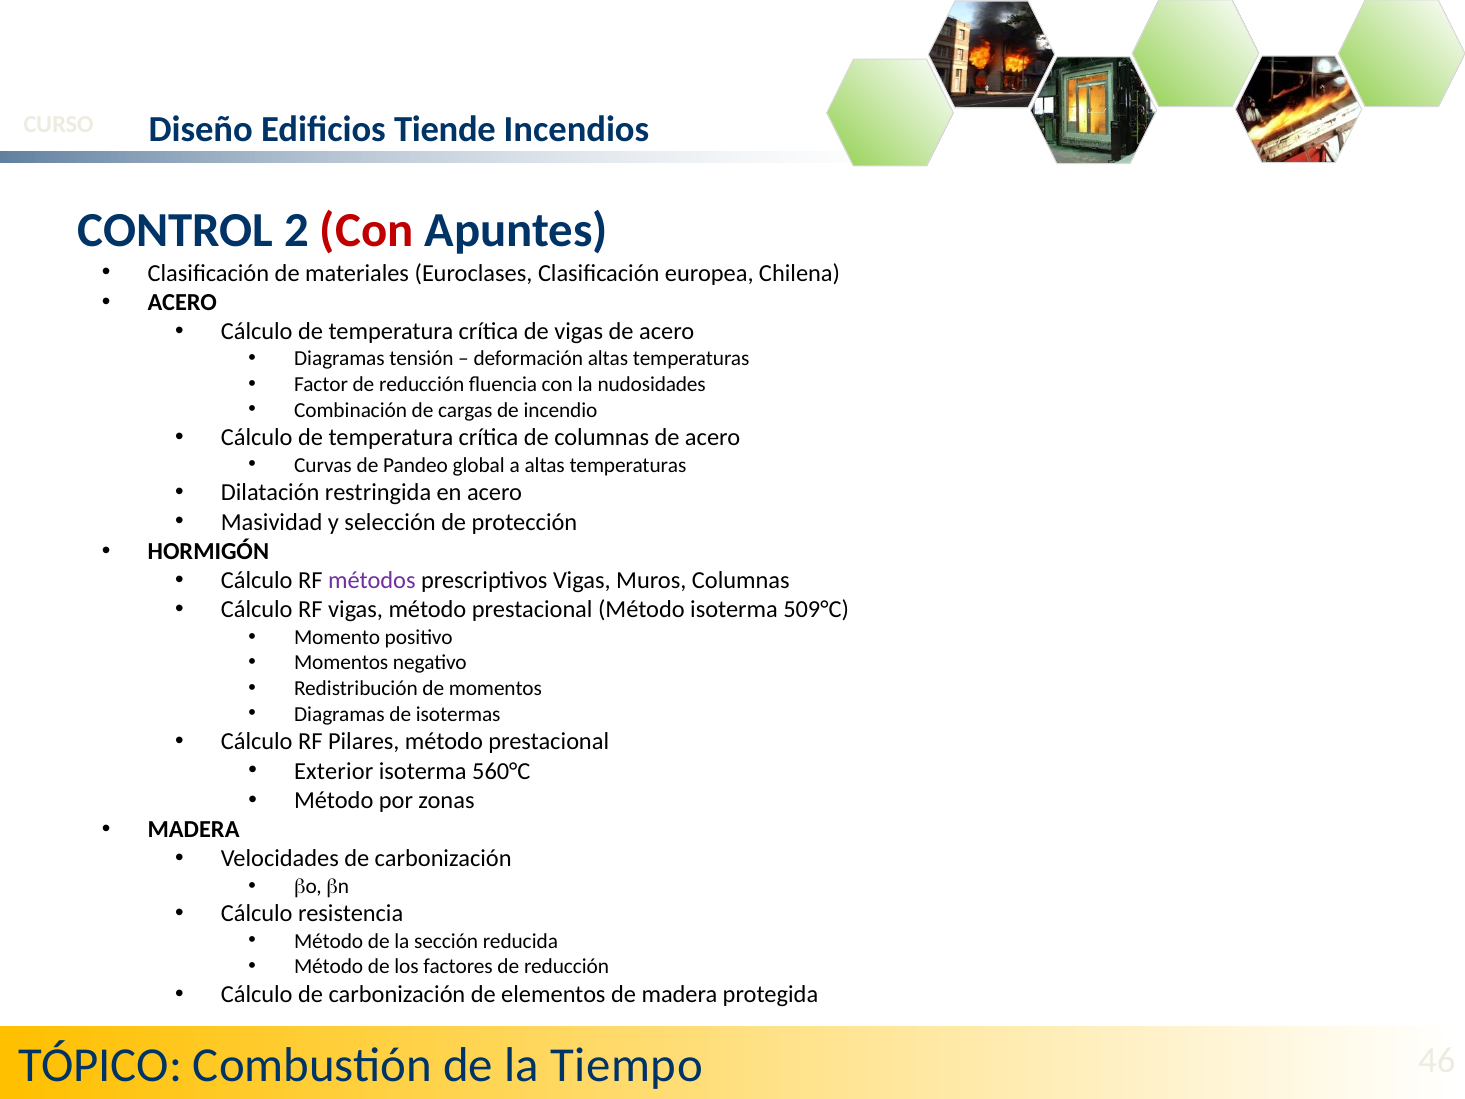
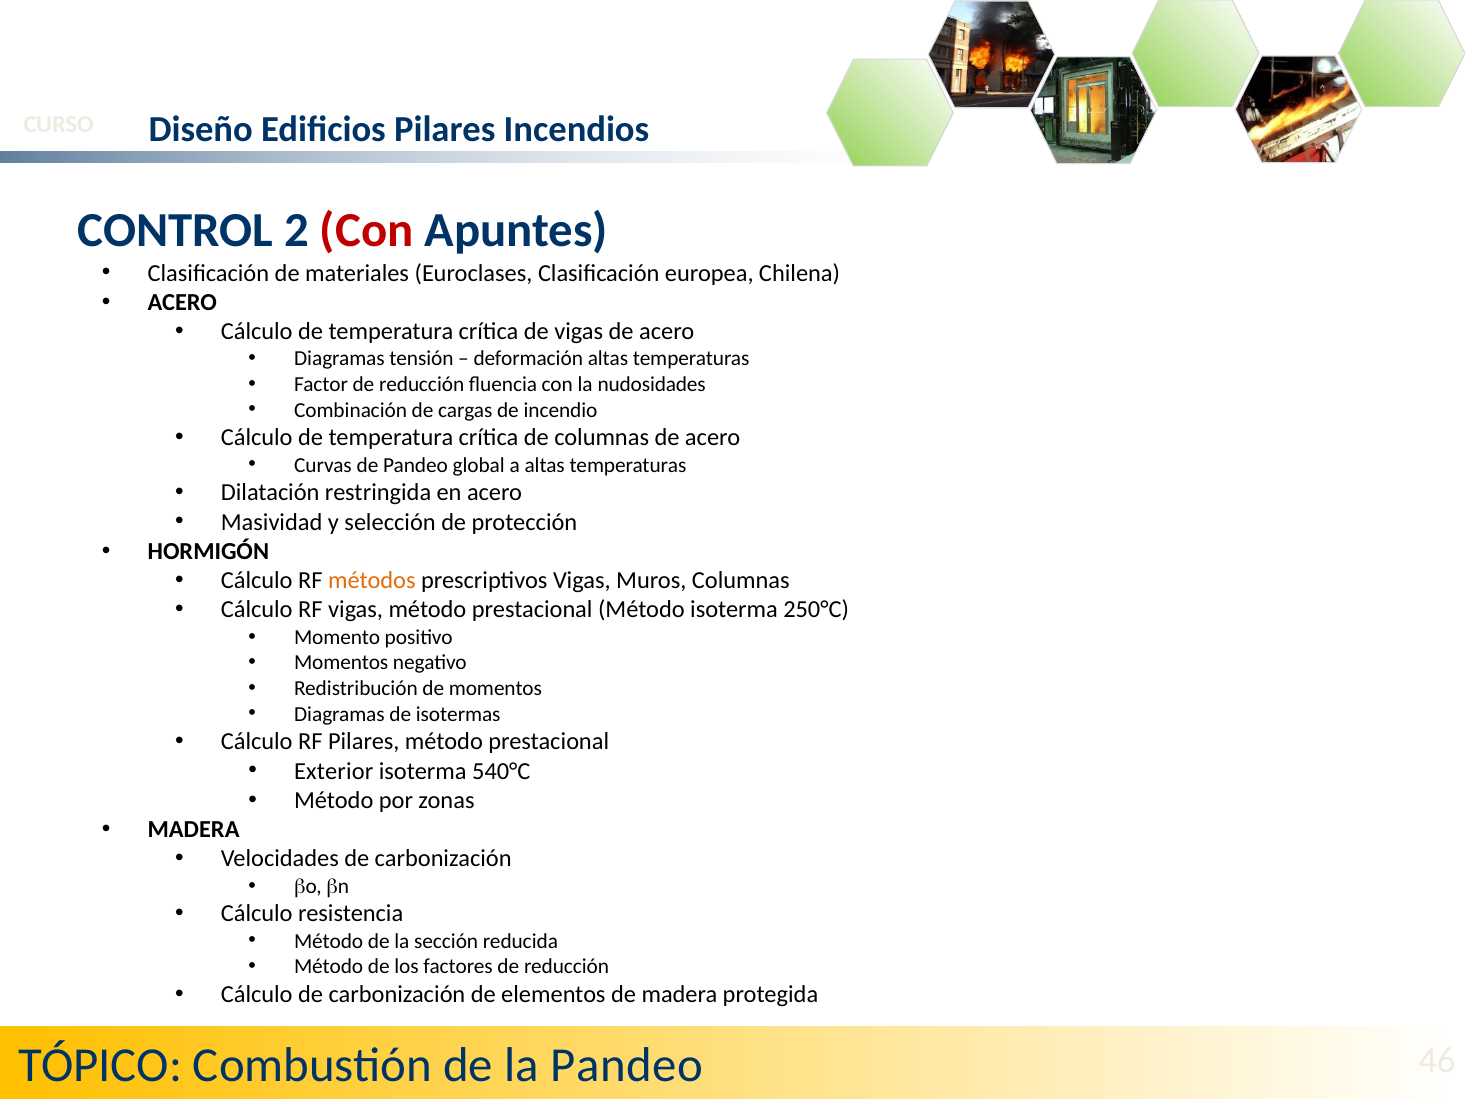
Edificios Tiende: Tiende -> Pilares
métodos colour: purple -> orange
509°C: 509°C -> 250°C
560°C: 560°C -> 540°C
la Tiempo: Tiempo -> Pandeo
